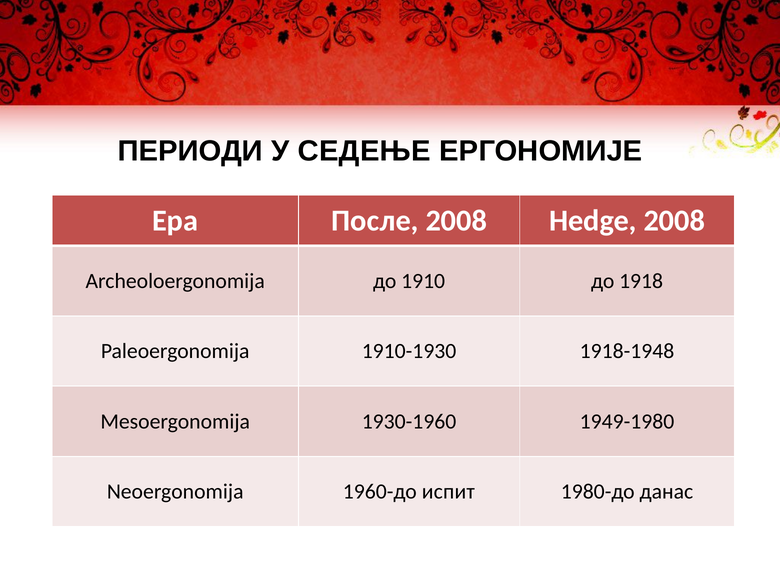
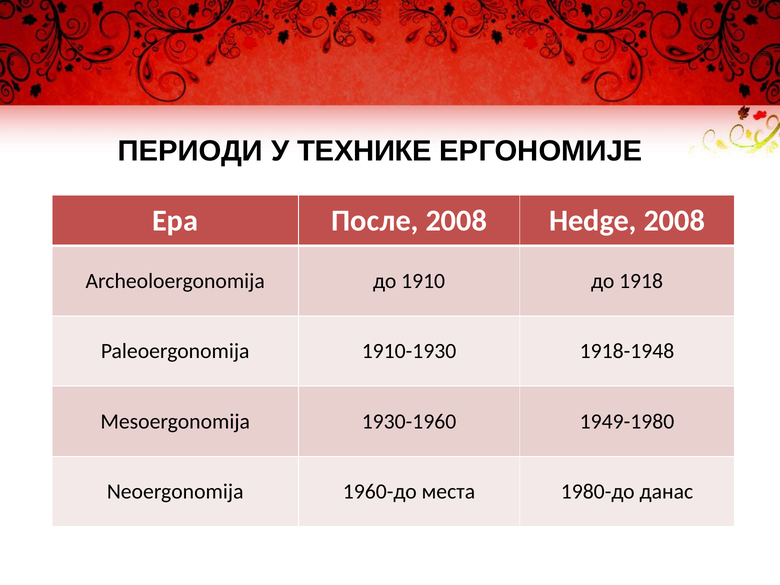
СЕДЕЊЕ: СЕДЕЊЕ -> ТЕХНИКЕ
испит: испит -> места
